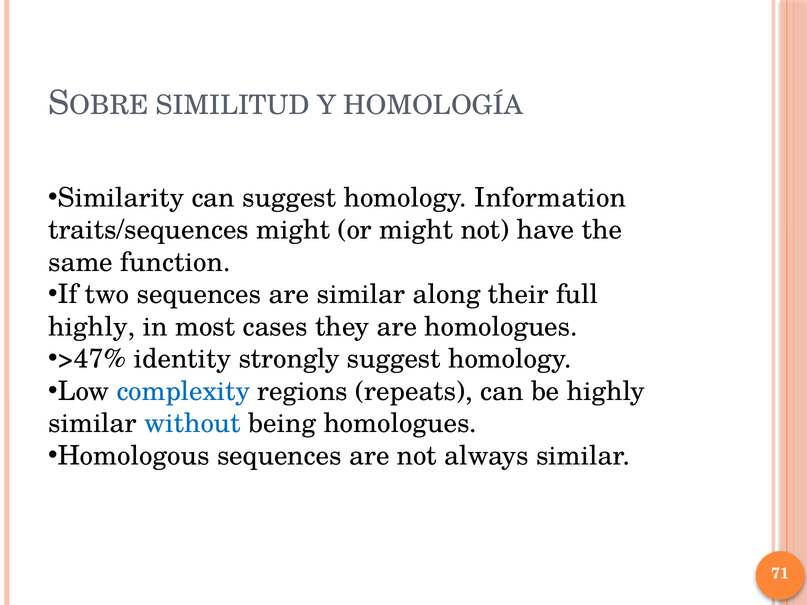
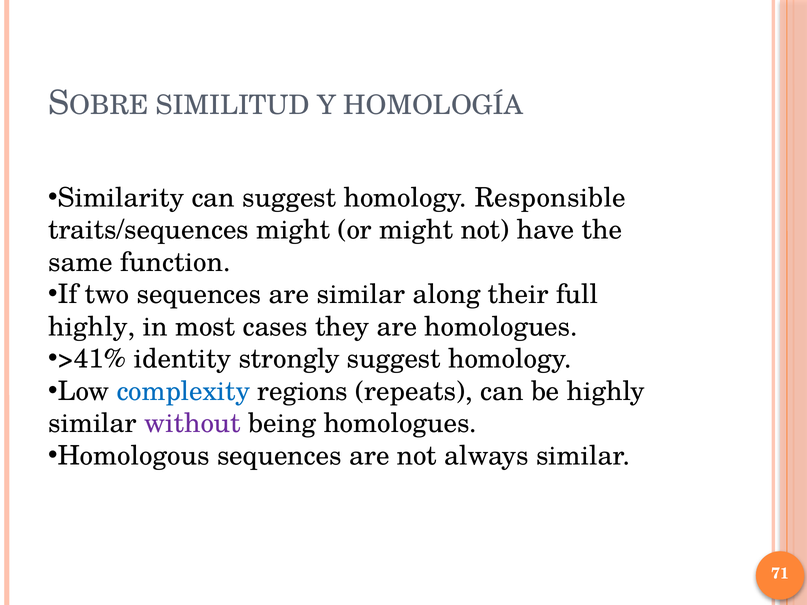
Information: Information -> Responsible
>47%: >47% -> >41%
without colour: blue -> purple
